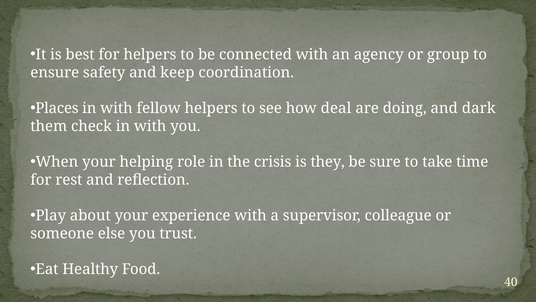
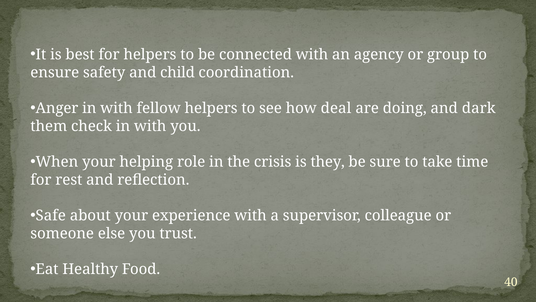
keep: keep -> child
Places: Places -> Anger
Play: Play -> Safe
